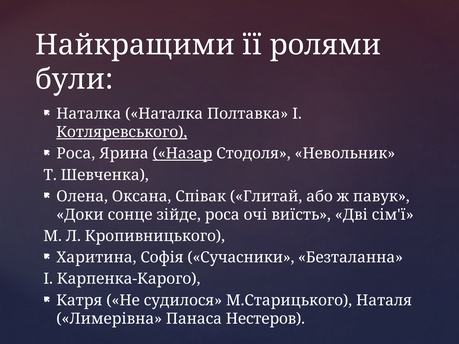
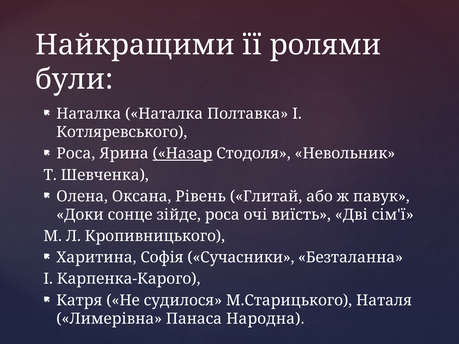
Котляревського underline: present -> none
Співак: Співак -> Рівень
Нестеров: Нестеров -> Народна
